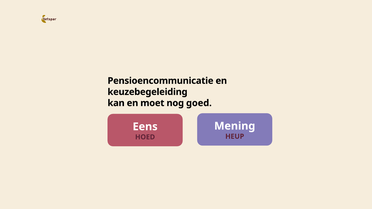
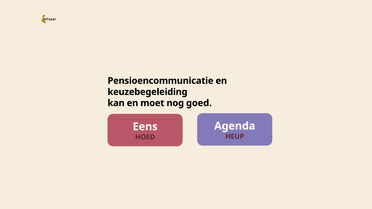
Mening: Mening -> Agenda
